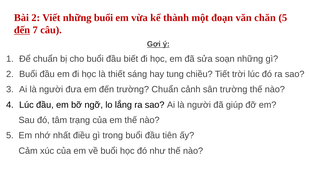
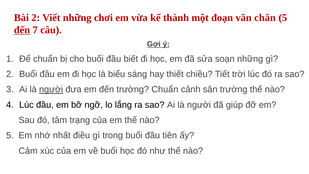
những buổi: buổi -> chơi
thiết: thiết -> biểu
tung: tung -> thiết
người at (51, 89) underline: none -> present
